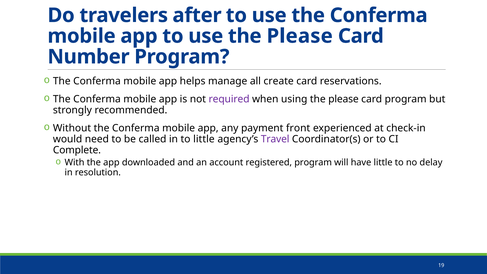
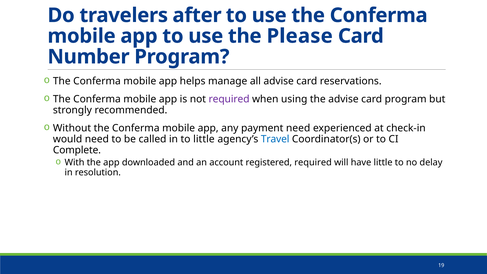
all create: create -> advise
using the please: please -> advise
payment front: front -> need
Travel colour: purple -> blue
registered program: program -> required
